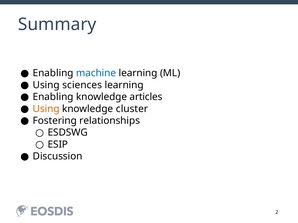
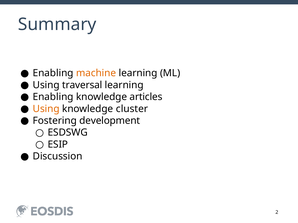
machine colour: blue -> orange
sciences: sciences -> traversal
relationships: relationships -> development
